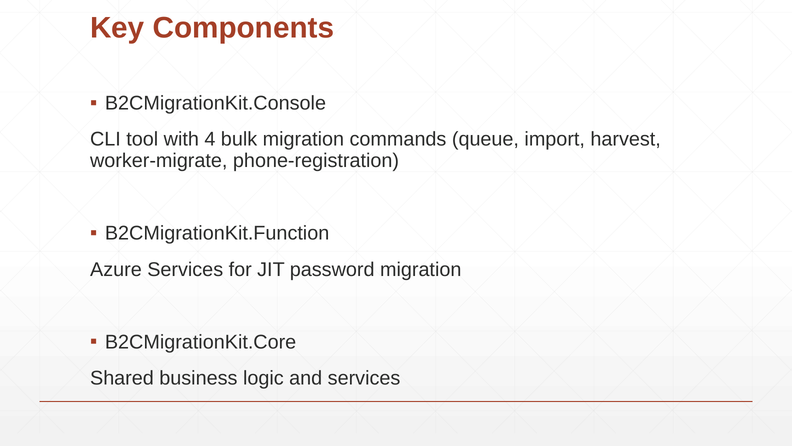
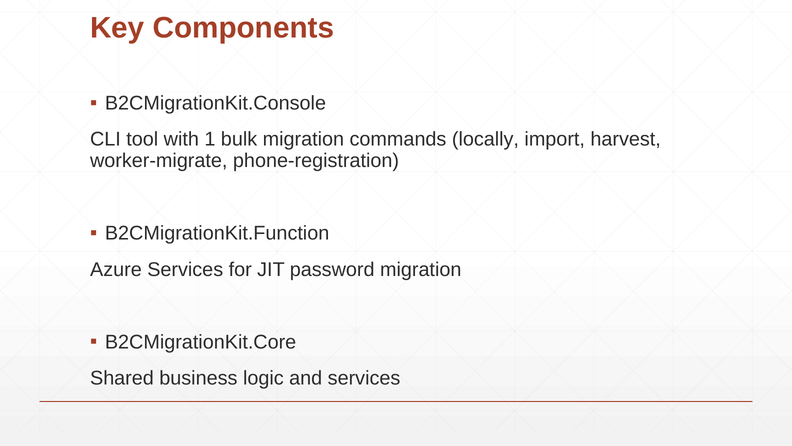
4: 4 -> 1
queue: queue -> locally
